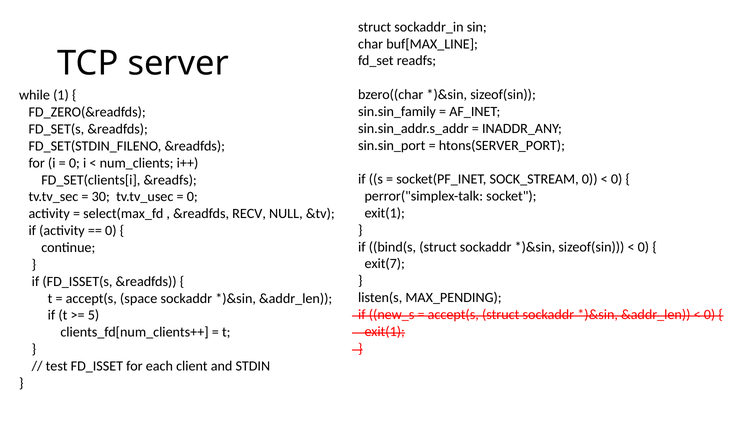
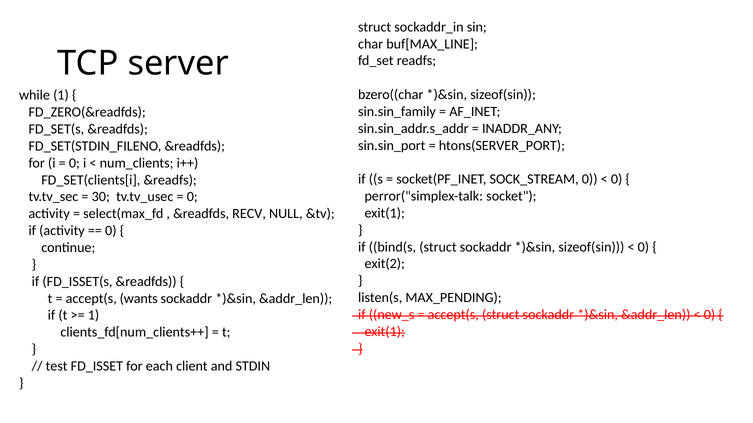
exit(7: exit(7 -> exit(2
space: space -> wants
5 at (94, 316): 5 -> 1
